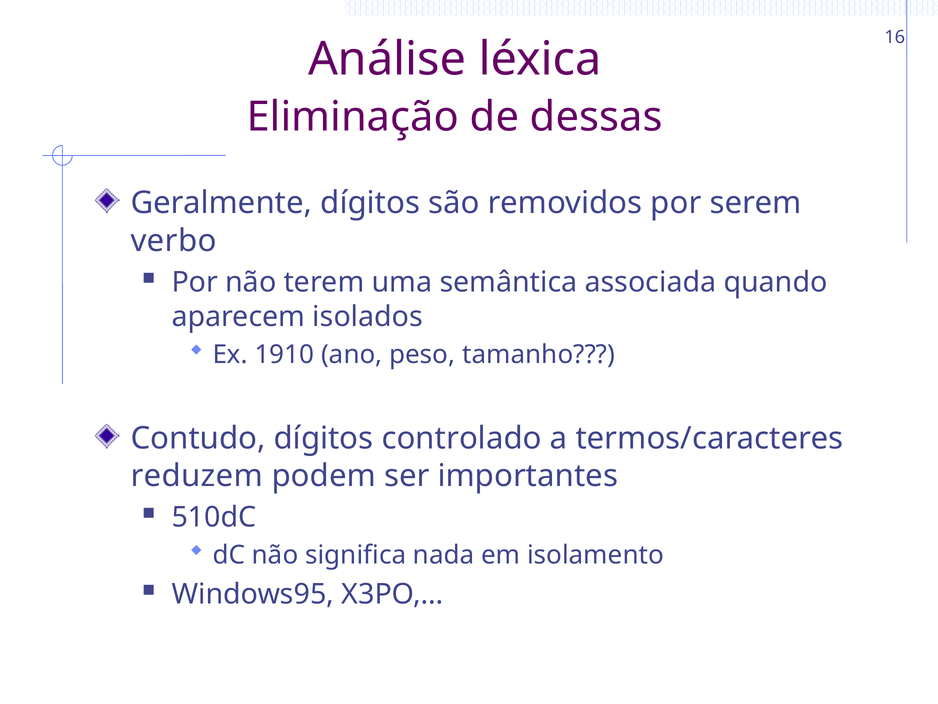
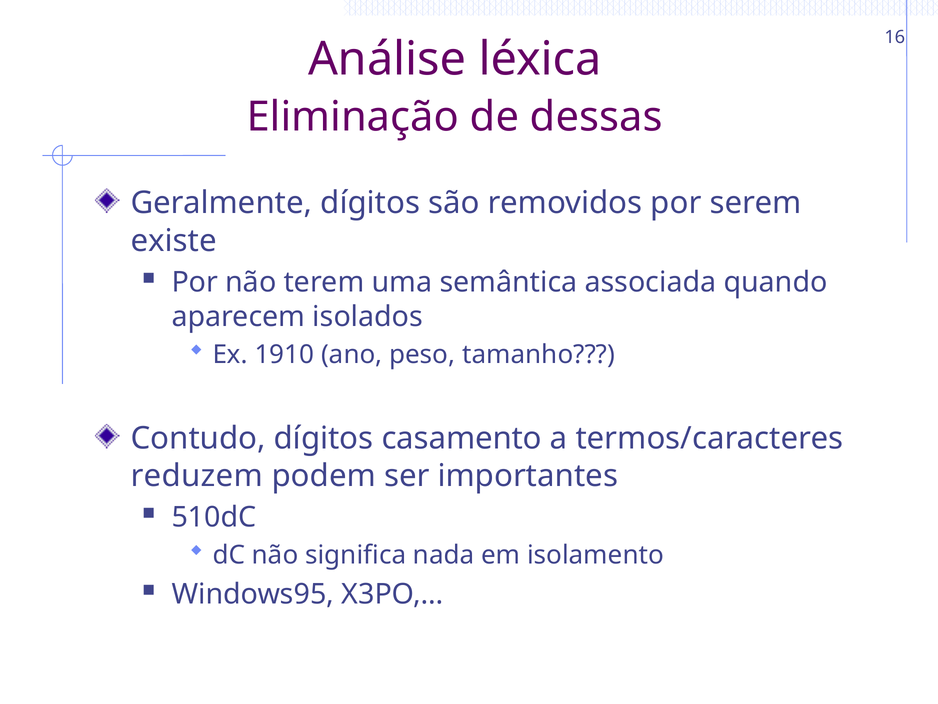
verbo: verbo -> existe
controlado: controlado -> casamento
